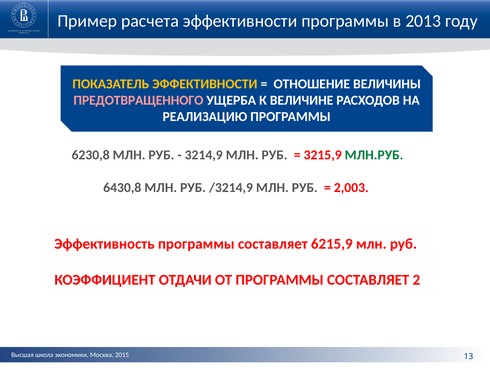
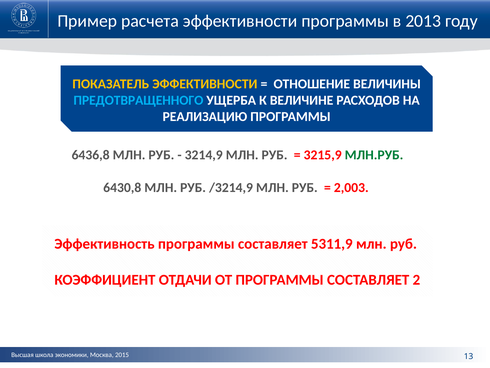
ПРЕДОТВРАЩЕННОГО colour: pink -> light blue
6230,8: 6230,8 -> 6436,8
6215,9: 6215,9 -> 5311,9
